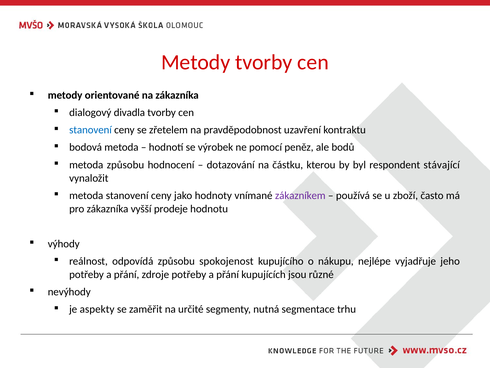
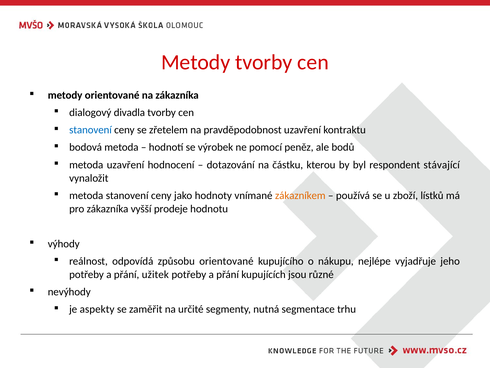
metoda způsobu: způsobu -> uzavření
zákazníkem colour: purple -> orange
často: často -> lístků
způsobu spokojenost: spokojenost -> orientované
zdroje: zdroje -> užitek
